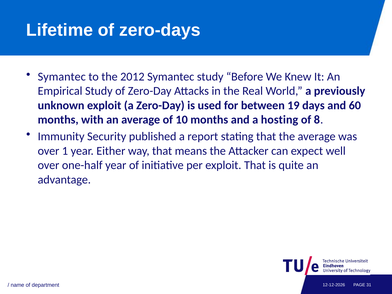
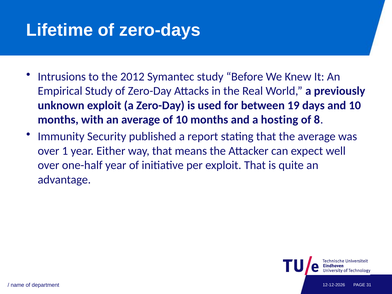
Symantec at (62, 77): Symantec -> Intrusions
and 60: 60 -> 10
